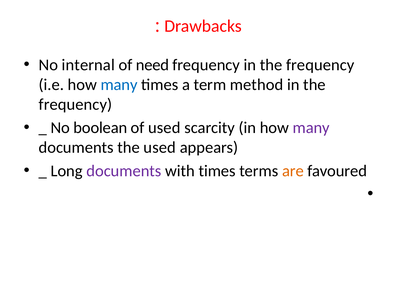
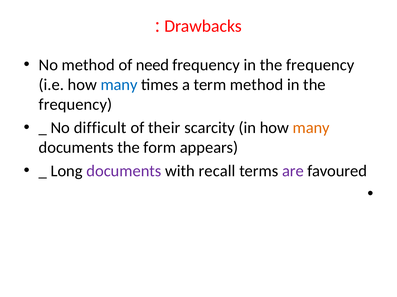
No internal: internal -> method
boolean: boolean -> difficult
of used: used -> their
many at (311, 128) colour: purple -> orange
the used: used -> form
with times: times -> recall
are colour: orange -> purple
